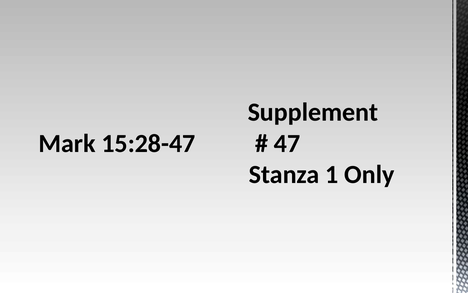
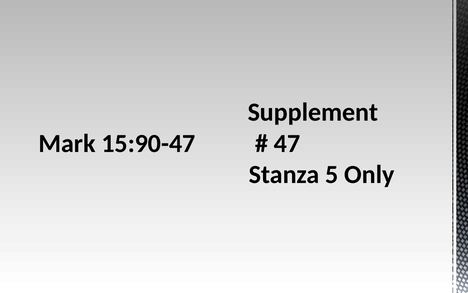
15:28-47: 15:28-47 -> 15:90-47
1: 1 -> 5
